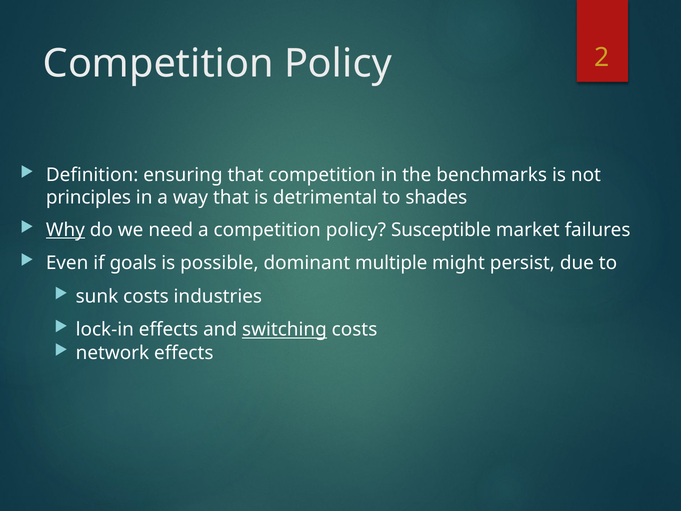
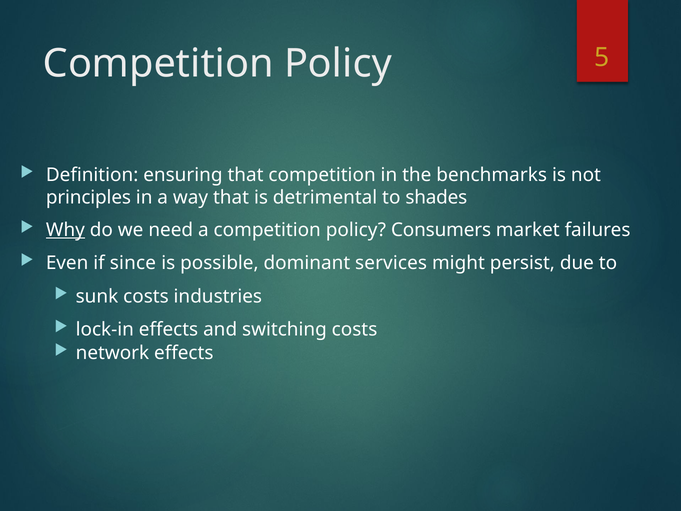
2: 2 -> 5
Susceptible: Susceptible -> Consumers
goals: goals -> since
multiple: multiple -> services
switching underline: present -> none
